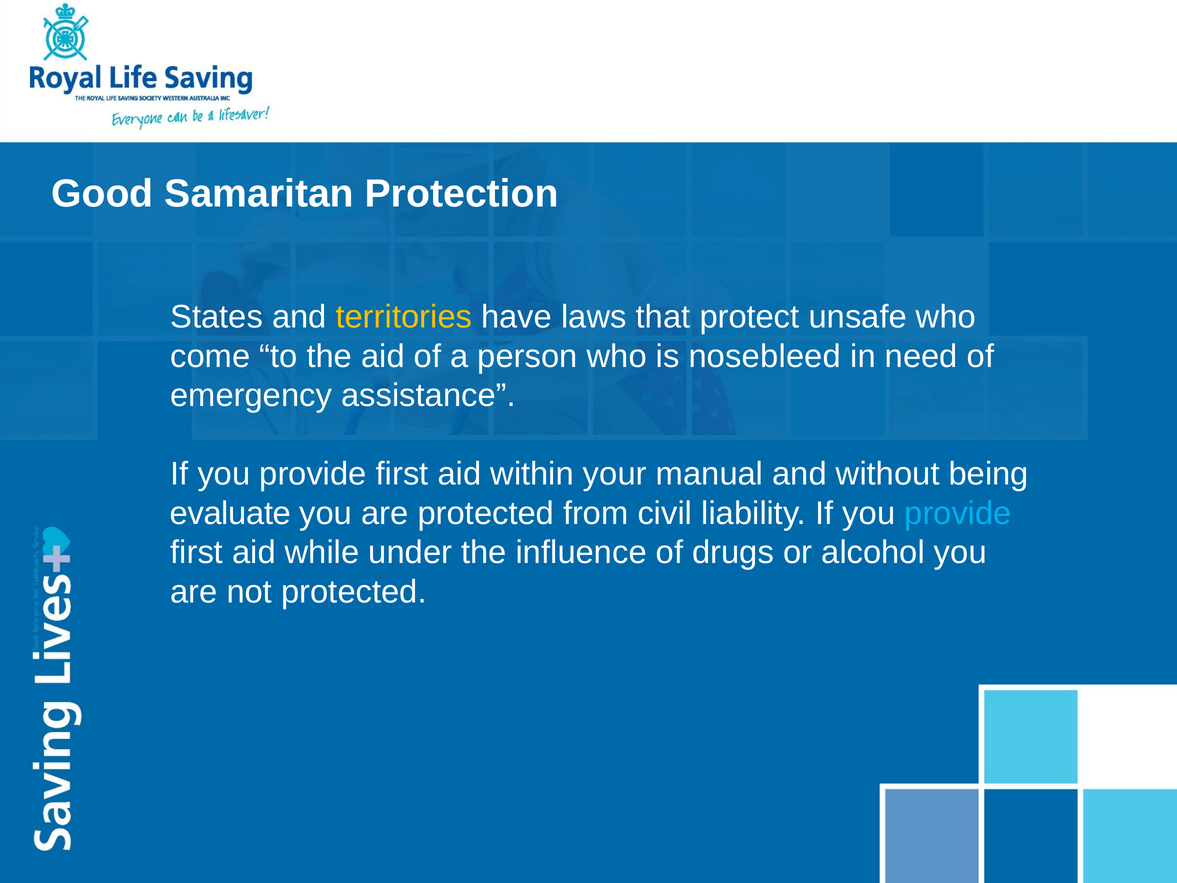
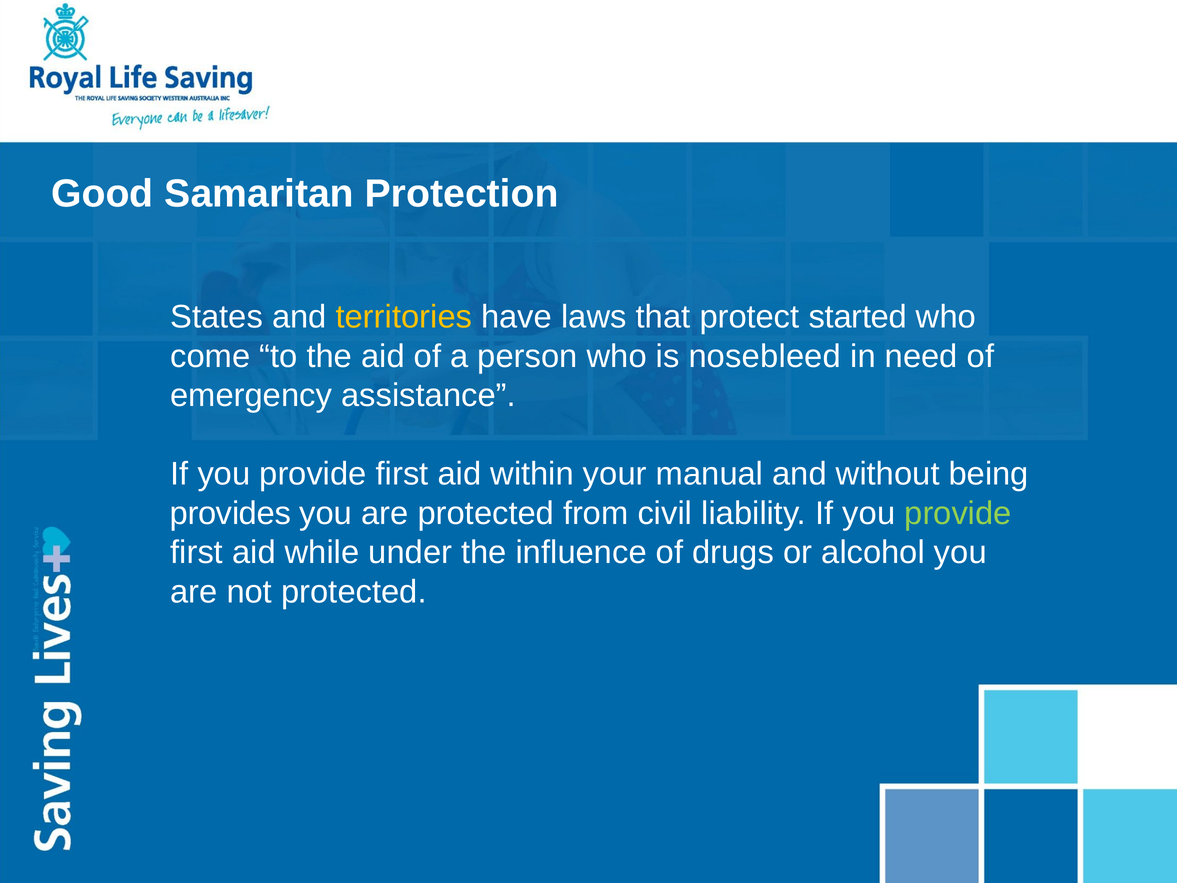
unsafe: unsafe -> started
evaluate: evaluate -> provides
provide at (958, 513) colour: light blue -> light green
